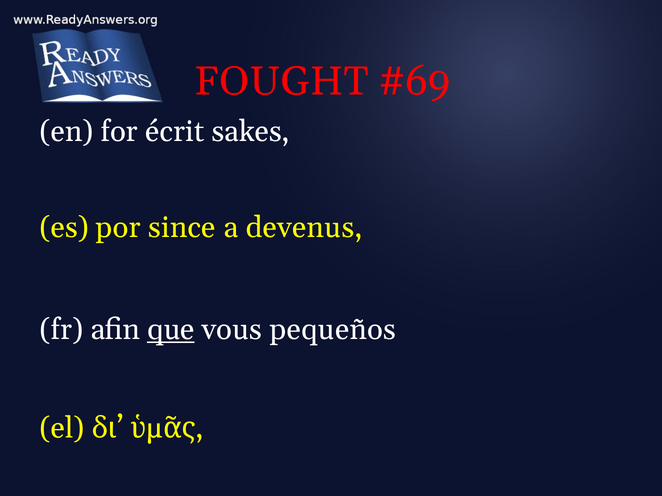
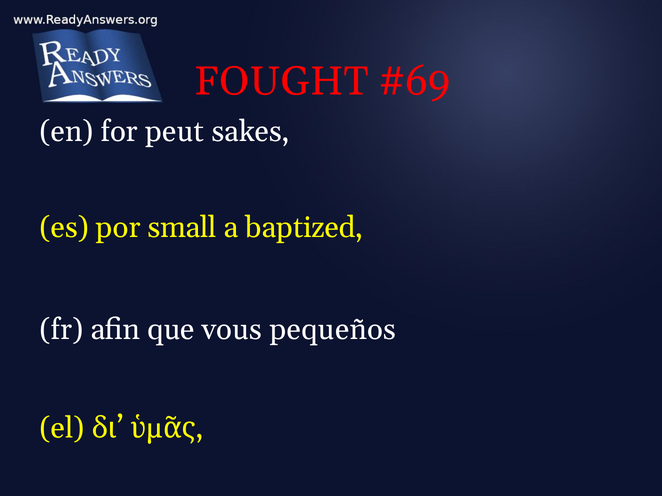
écrit: écrit -> peut
since: since -> small
devenus: devenus -> baptized
que underline: present -> none
